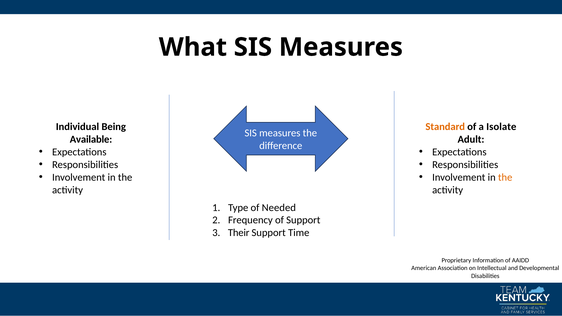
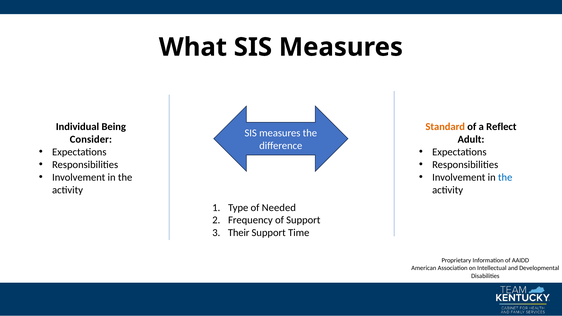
Isolate: Isolate -> Reflect
Available: Available -> Consider
the at (505, 177) colour: orange -> blue
